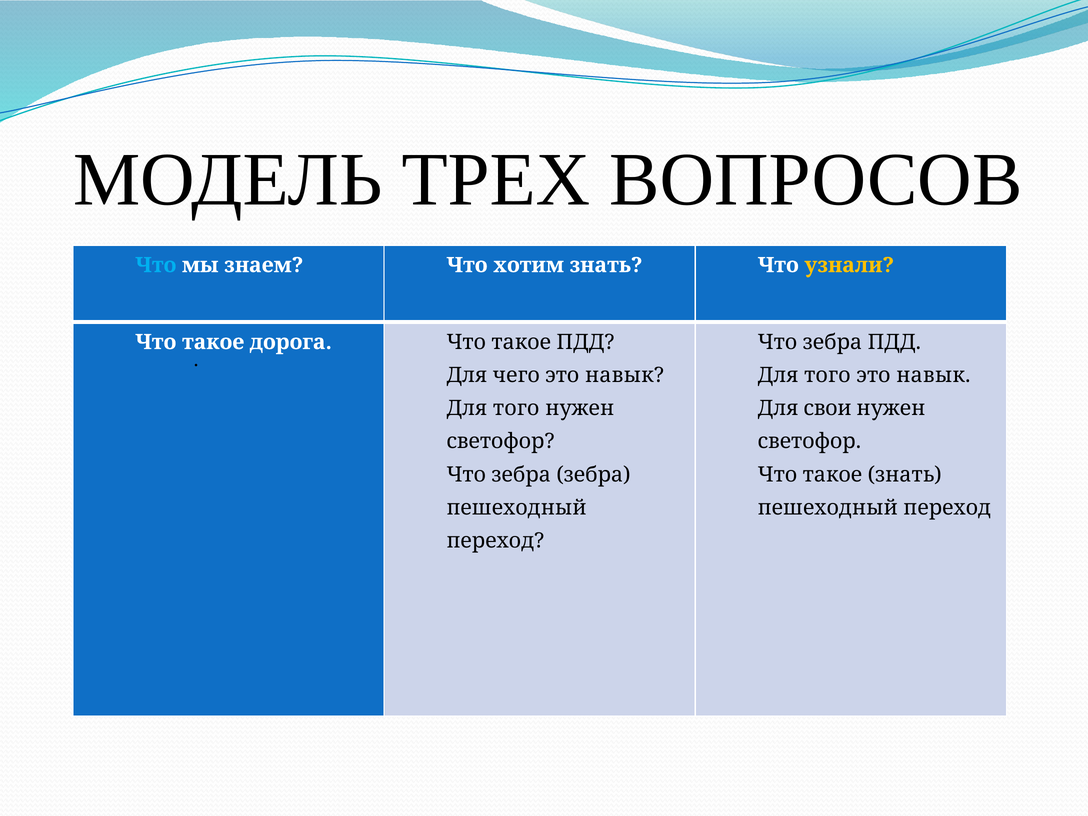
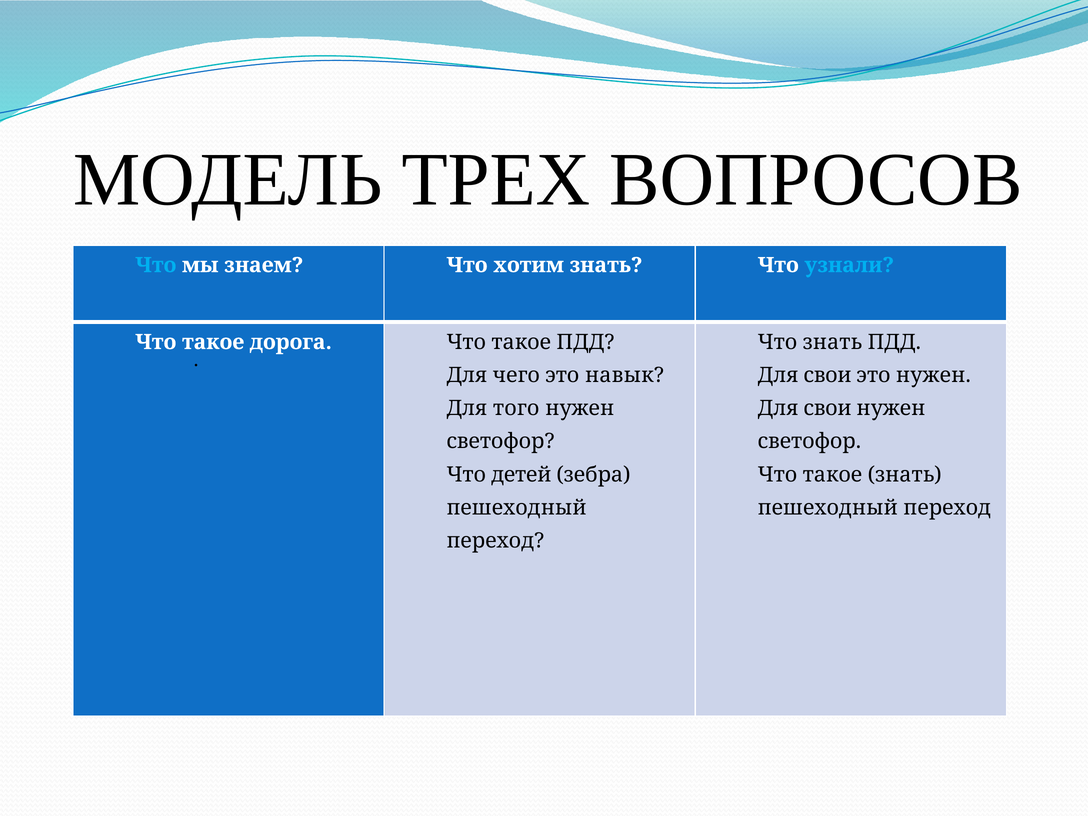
узнали colour: yellow -> light blue
зебра at (832, 342): зебра -> знать
того at (827, 375): того -> свои
навык at (933, 375): навык -> нужен
зебра at (521, 475): зебра -> детей
